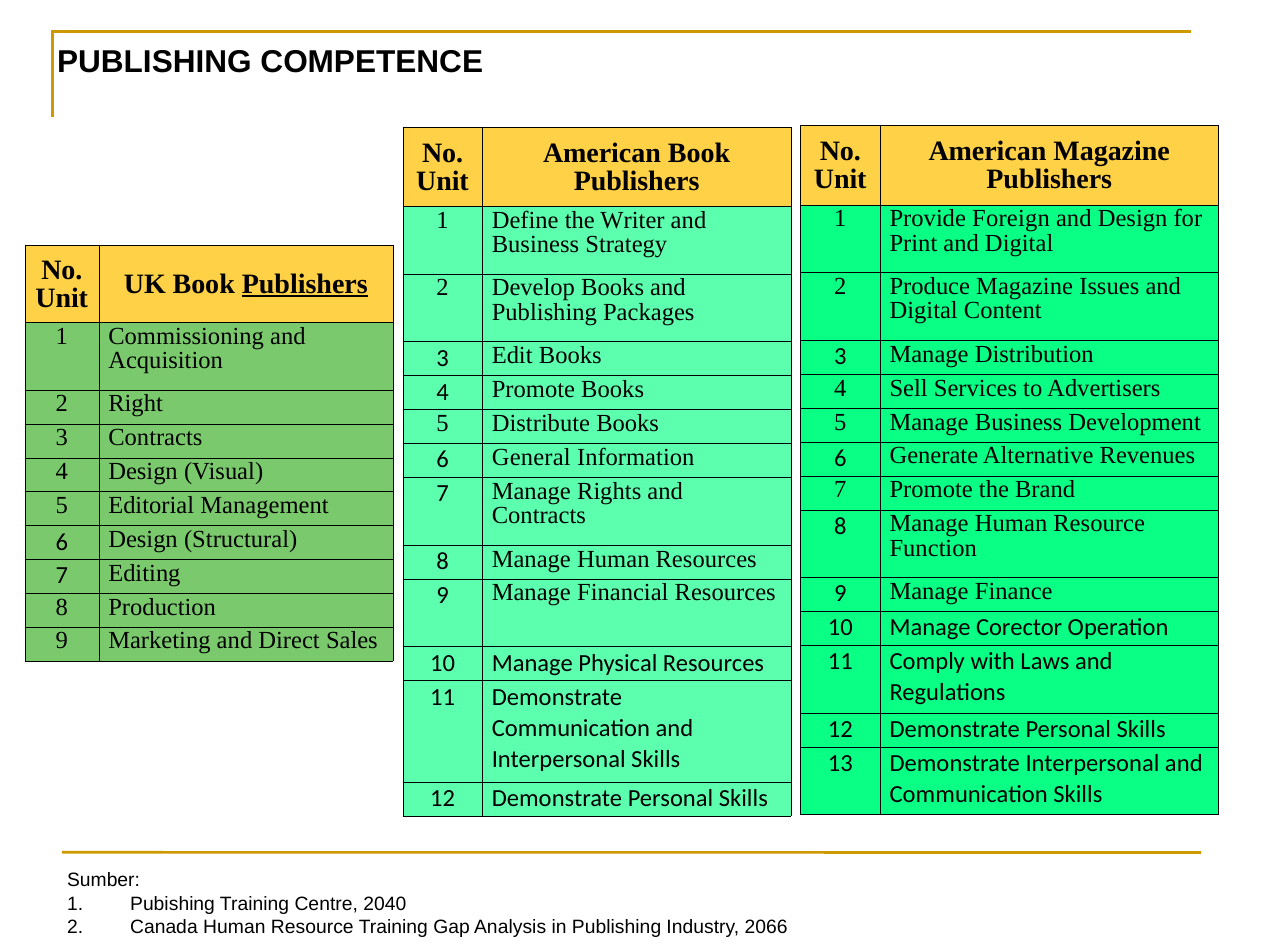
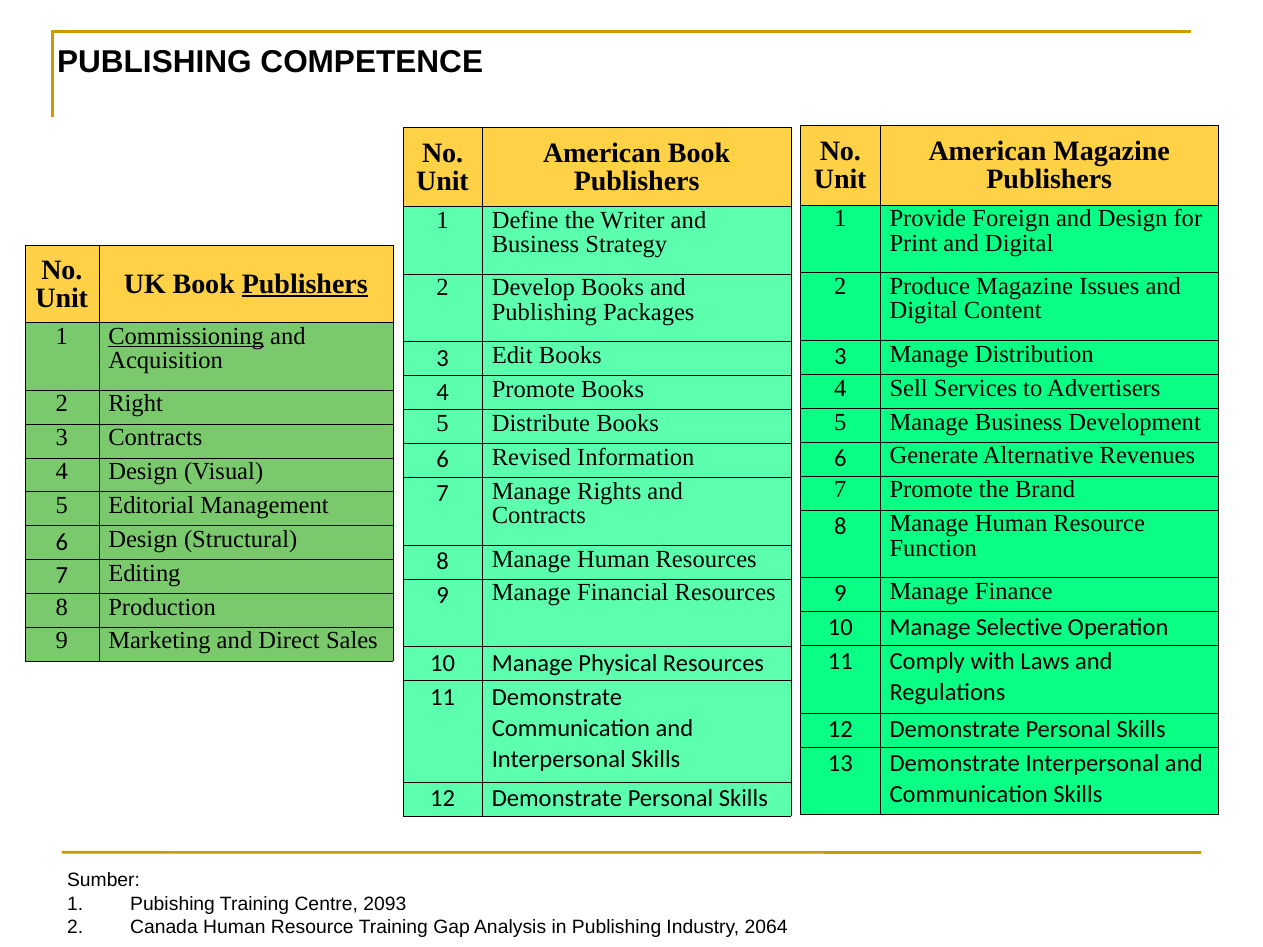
Commissioning underline: none -> present
General: General -> Revised
Corector: Corector -> Selective
2040: 2040 -> 2093
2066: 2066 -> 2064
